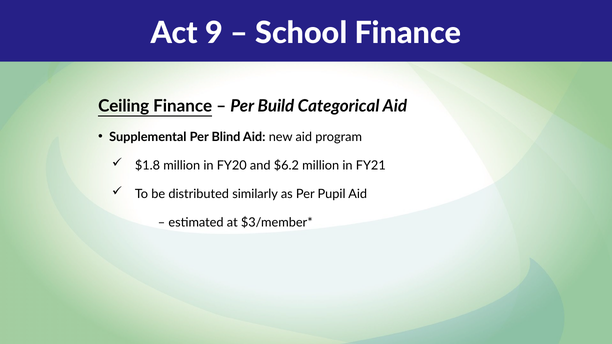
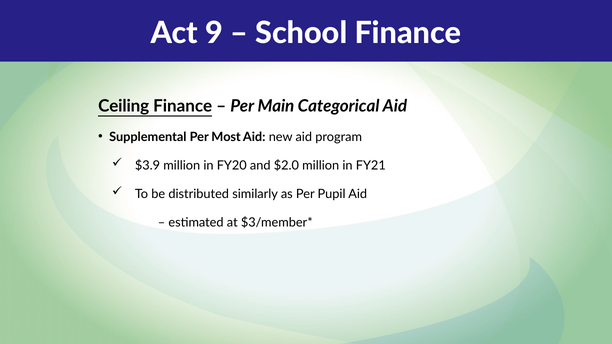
Build: Build -> Main
Blind: Blind -> Most
$1.8: $1.8 -> $3.9
$6.2: $6.2 -> $2.0
